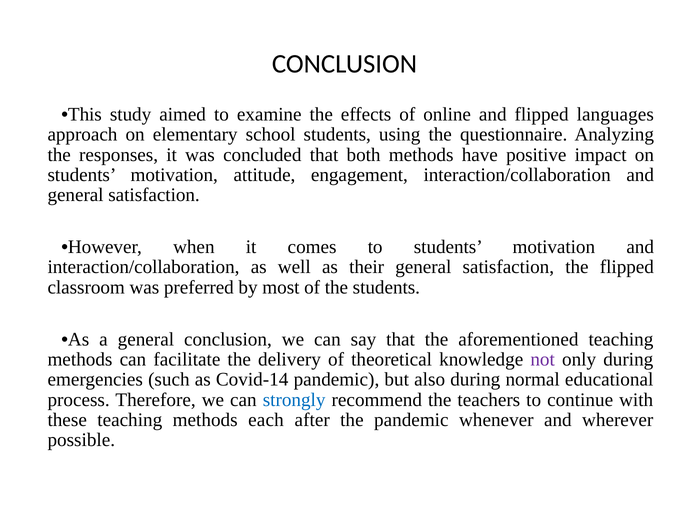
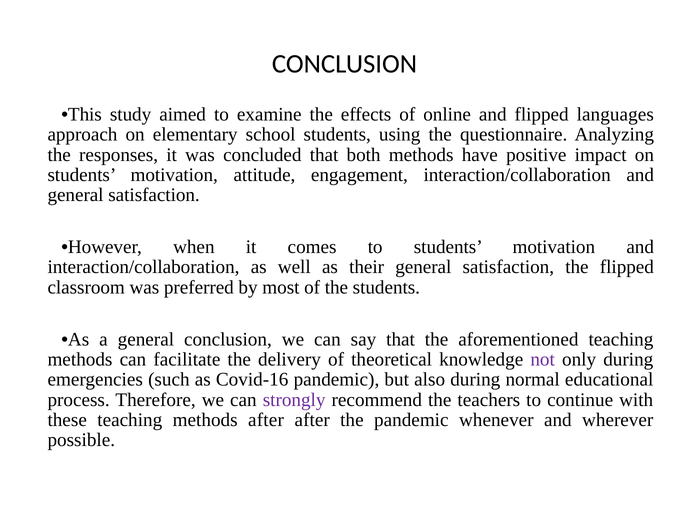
Covid-14: Covid-14 -> Covid-16
strongly colour: blue -> purple
methods each: each -> after
